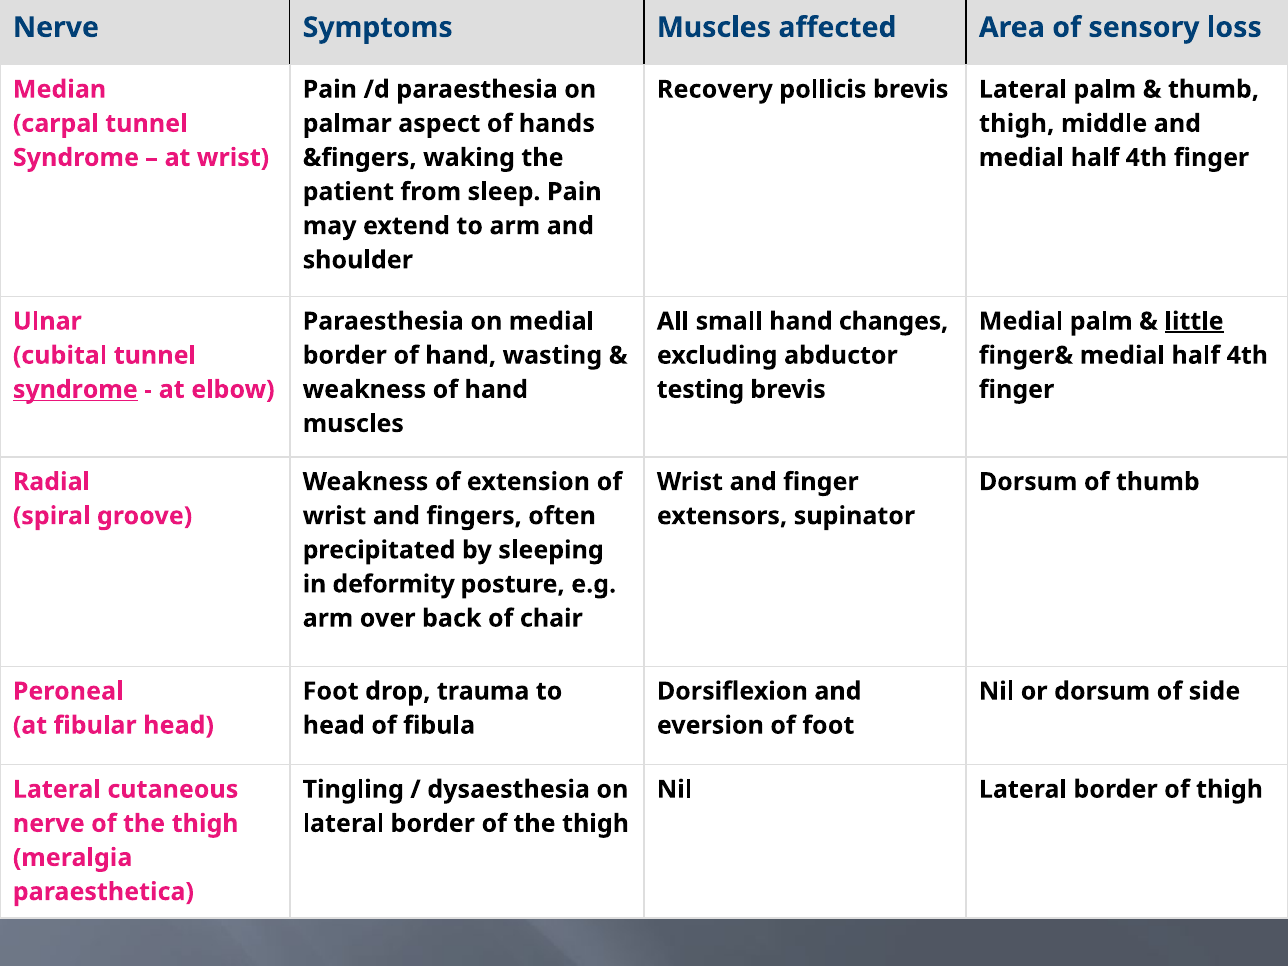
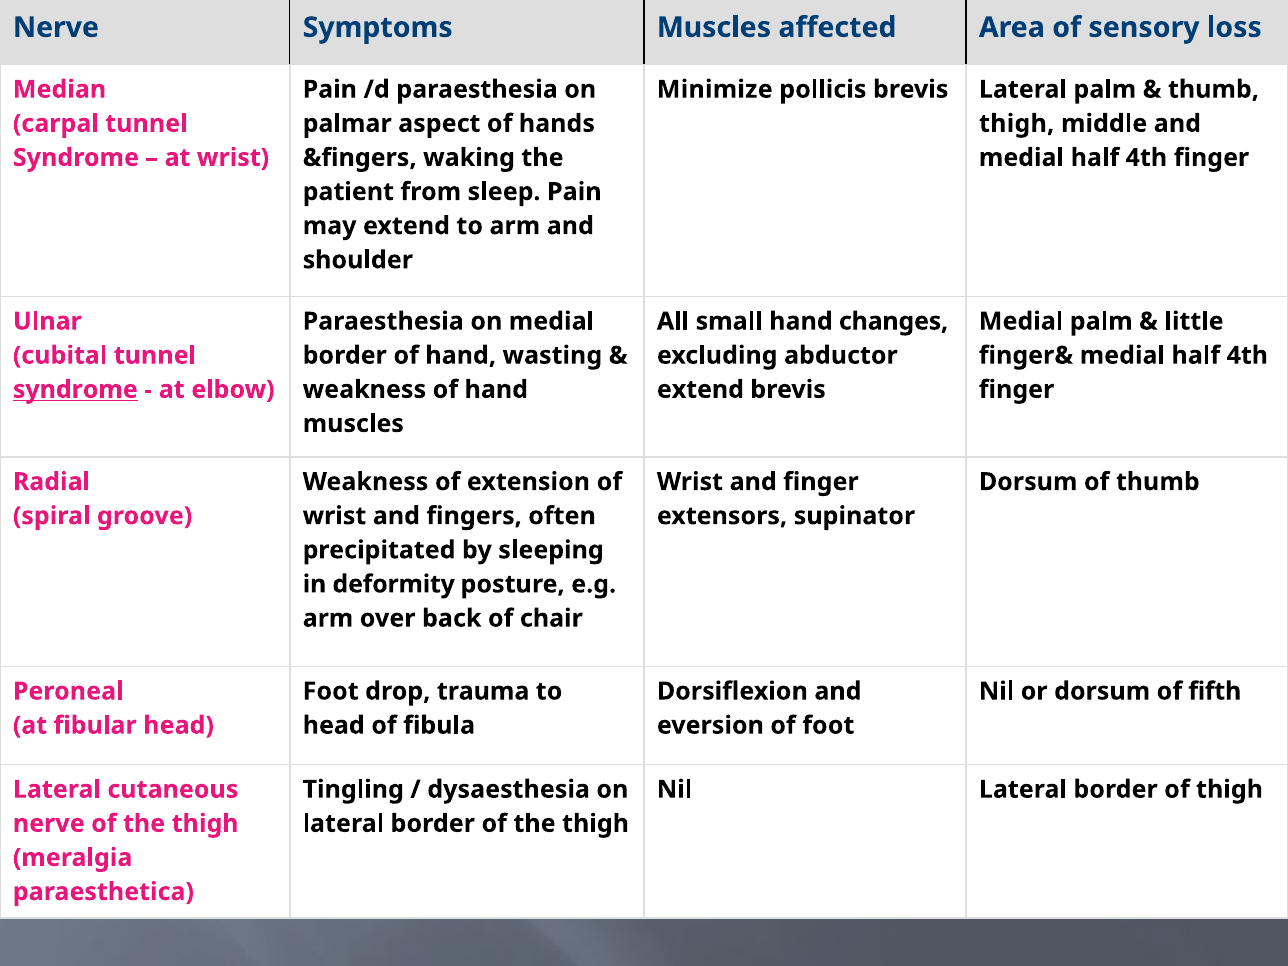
Recovery: Recovery -> Minimize
little underline: present -> none
testing at (701, 390): testing -> extend
side: side -> fifth
